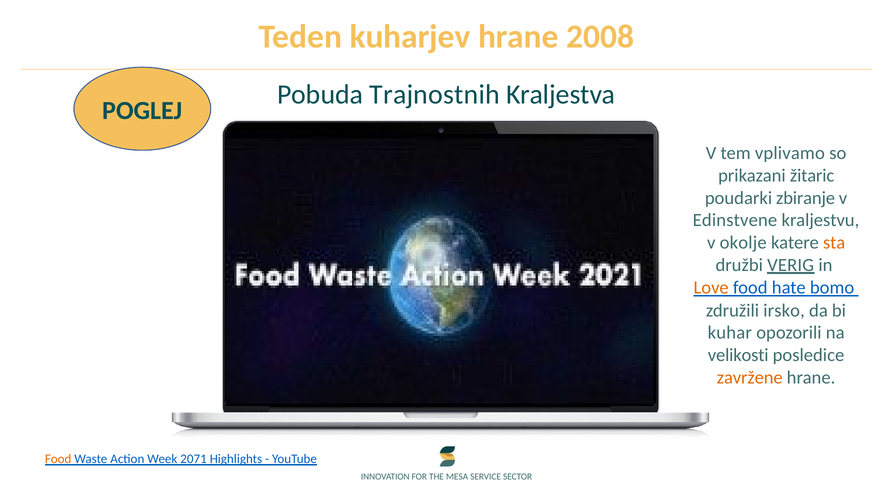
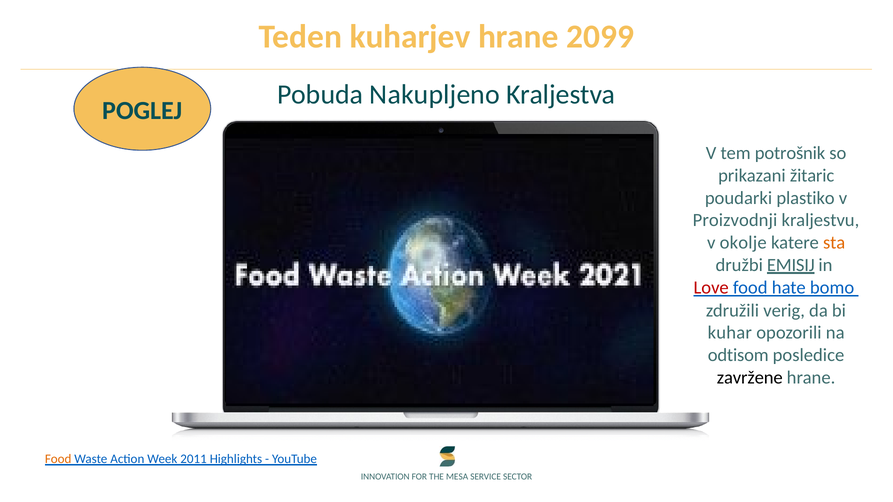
2008: 2008 -> 2099
Trajnostnih: Trajnostnih -> Nakupljeno
vplivamo: vplivamo -> potrošnik
zbiranje: zbiranje -> plastiko
Edinstvene: Edinstvene -> Proizvodnji
VERIG: VERIG -> EMISIJ
Love colour: orange -> red
irsko: irsko -> verig
velikosti: velikosti -> odtisom
zavržene colour: orange -> black
2071: 2071 -> 2011
